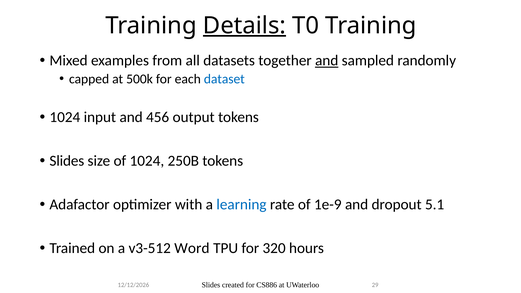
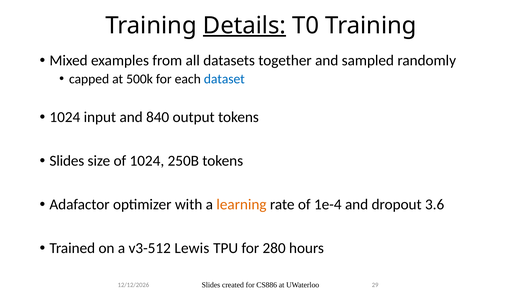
and at (327, 61) underline: present -> none
456: 456 -> 840
learning colour: blue -> orange
1e-9: 1e-9 -> 1e-4
5.1: 5.1 -> 3.6
Word: Word -> Lewis
320: 320 -> 280
